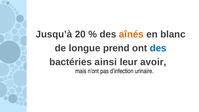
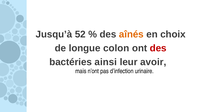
20: 20 -> 52
blanc: blanc -> choix
prend: prend -> colon
des at (158, 48) colour: blue -> red
